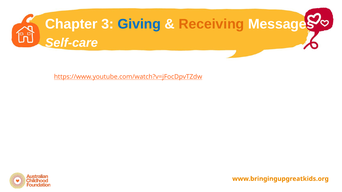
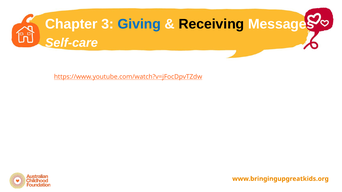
Receiving colour: orange -> black
